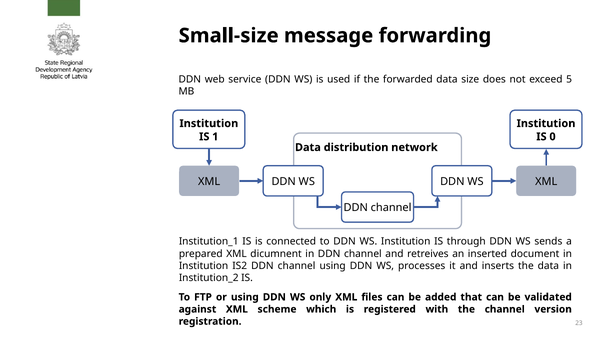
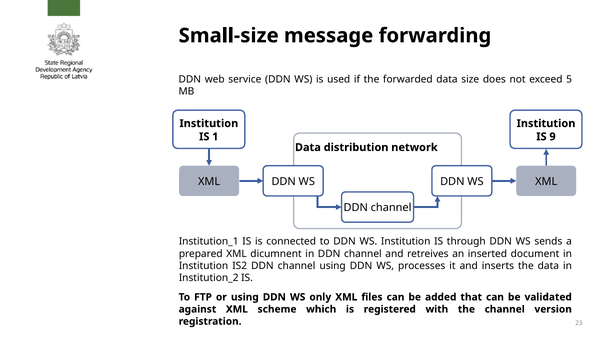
0: 0 -> 9
